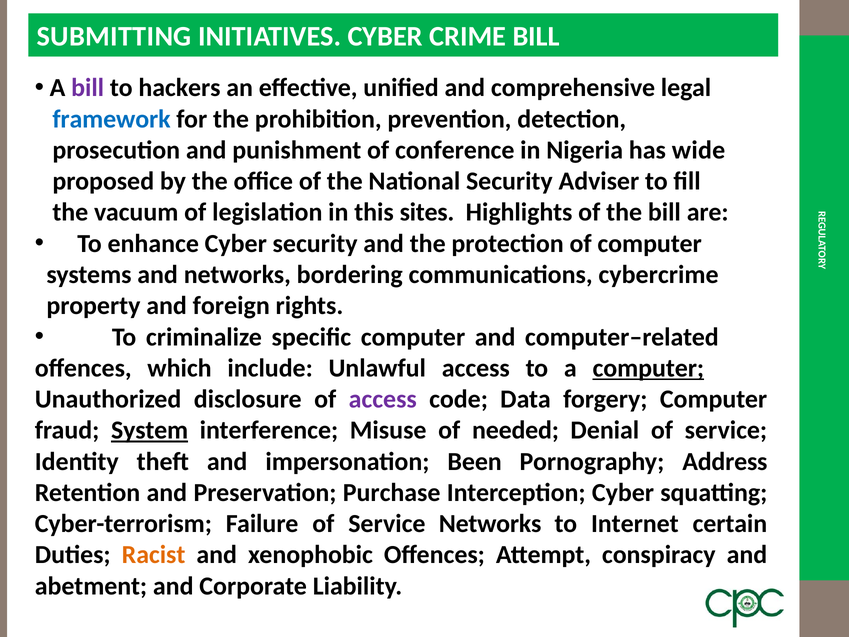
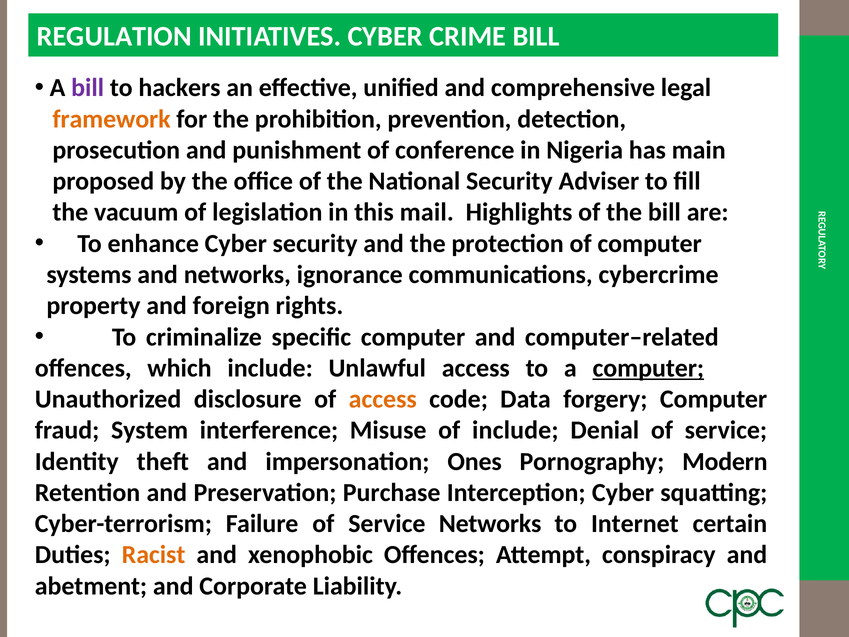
SUBMITTING: SUBMITTING -> REGULATION
framework colour: blue -> orange
wide: wide -> main
sites: sites -> mail
bordering: bordering -> ignorance
access at (383, 399) colour: purple -> orange
System underline: present -> none
of needed: needed -> include
Been: Been -> Ones
Address: Address -> Modern
